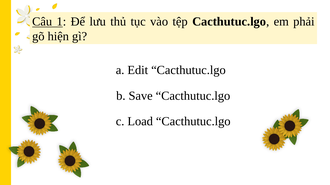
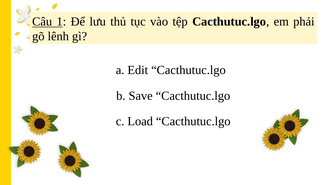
hiện: hiện -> lênh
